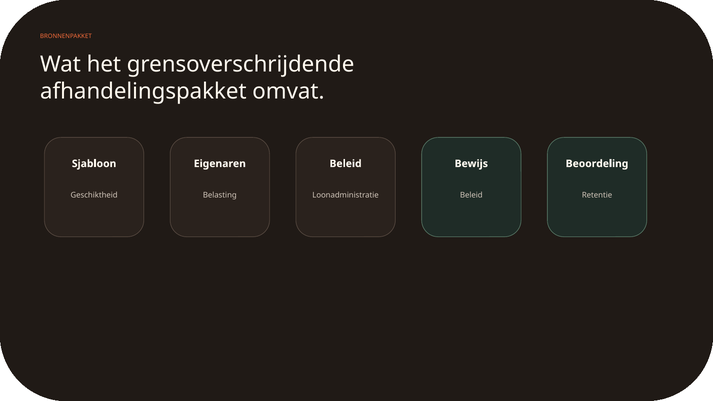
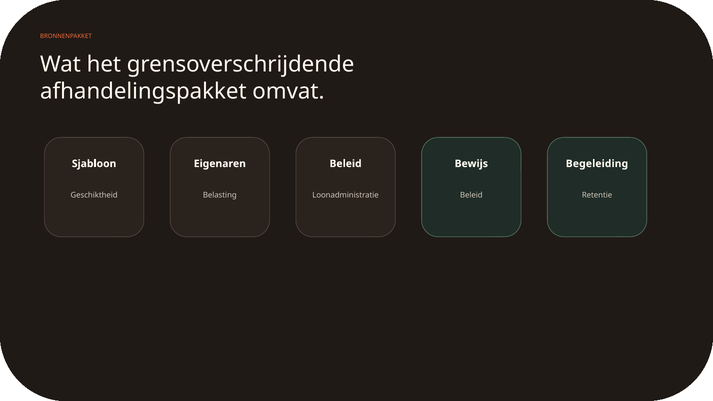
Beoordeling: Beoordeling -> Begeleiding
